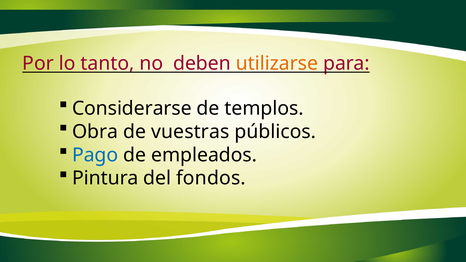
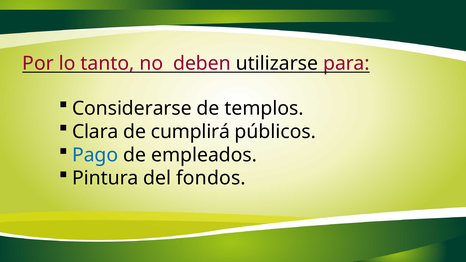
utilizarse colour: orange -> black
Obra: Obra -> Clara
vuestras: vuestras -> cumplirá
